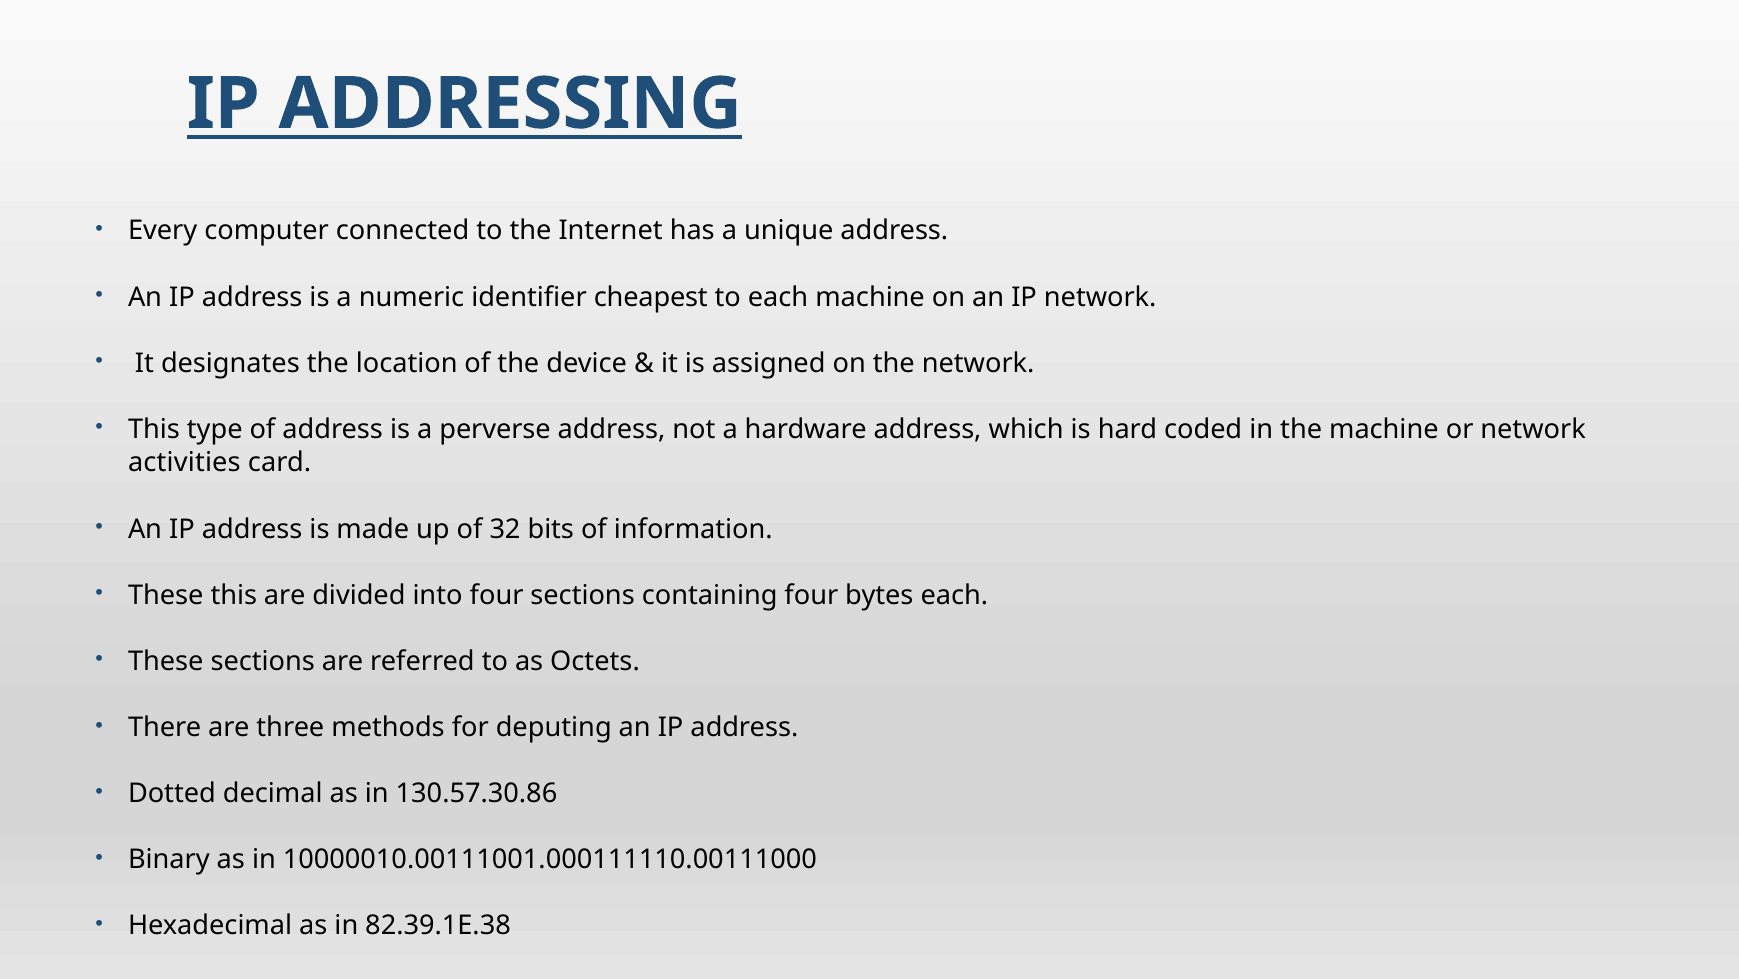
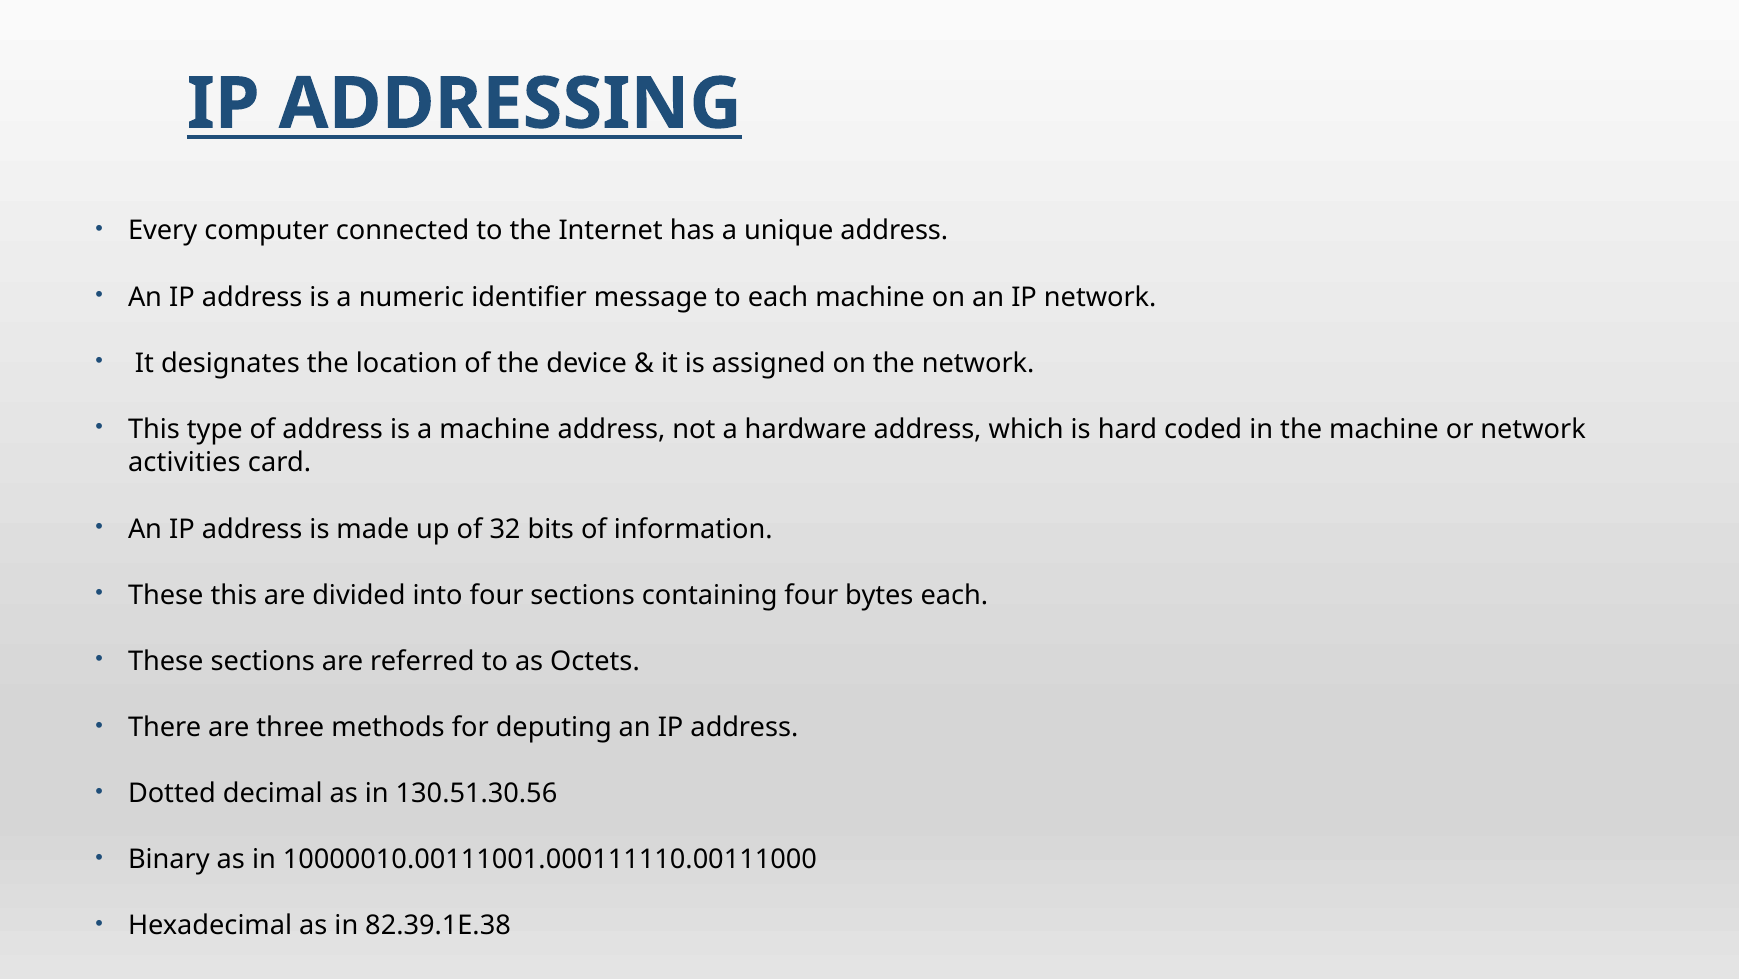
cheapest: cheapest -> message
a perverse: perverse -> machine
130.57.30.86: 130.57.30.86 -> 130.51.30.56
